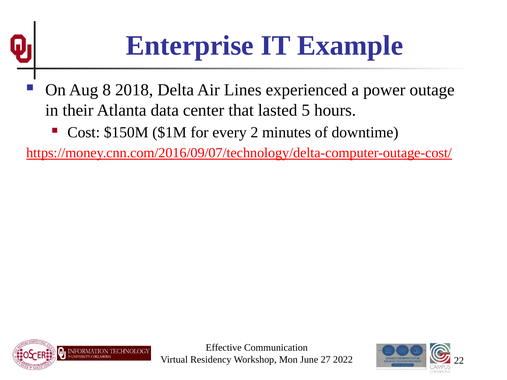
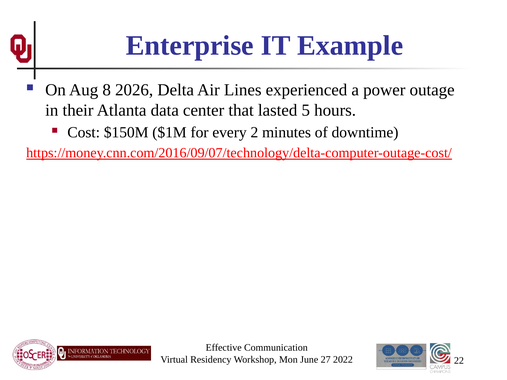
2018: 2018 -> 2026
